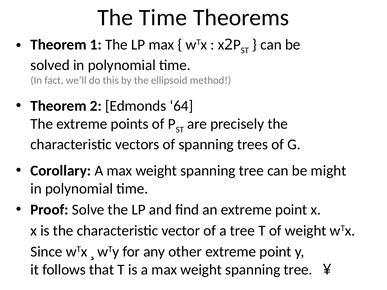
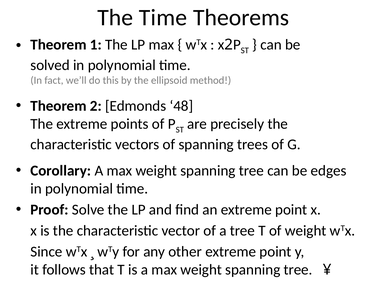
64: 64 -> 48
might: might -> edges
